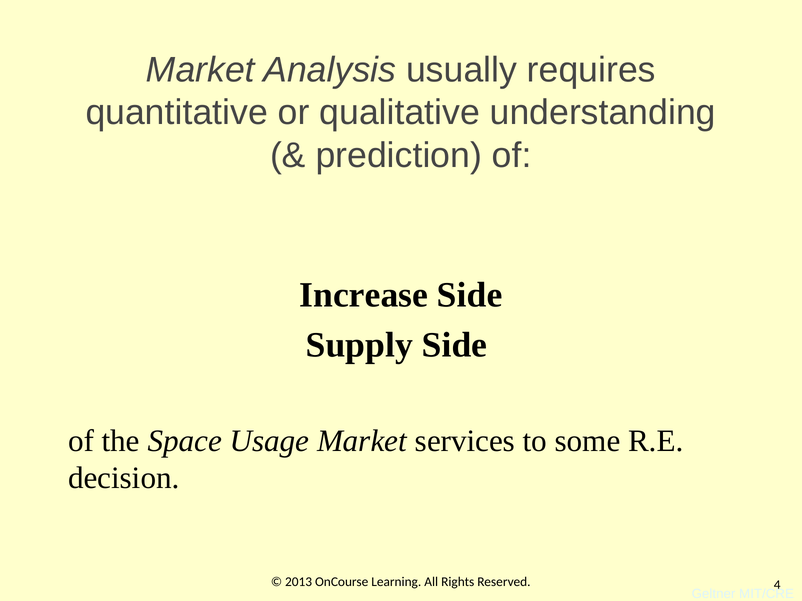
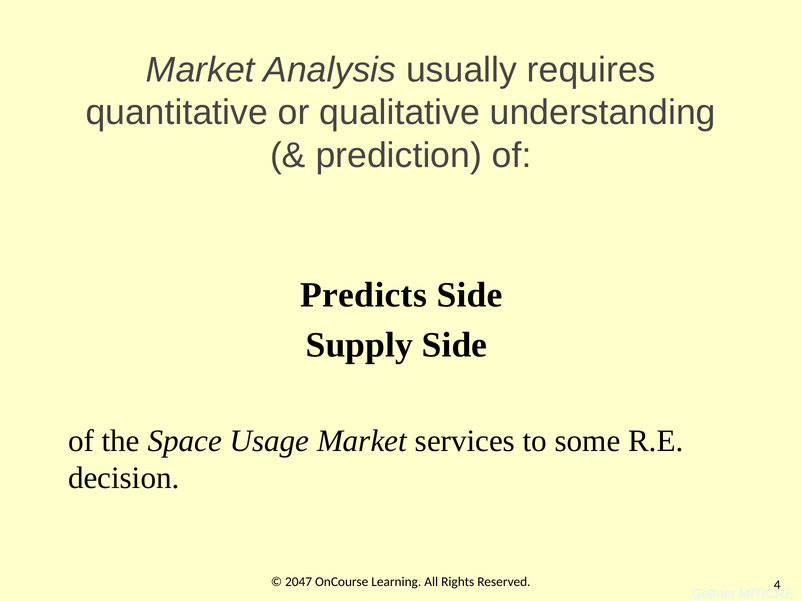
Increase: Increase -> Predicts
2013: 2013 -> 2047
